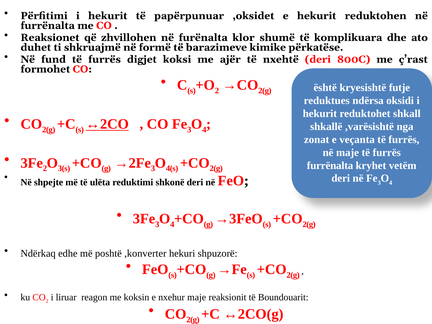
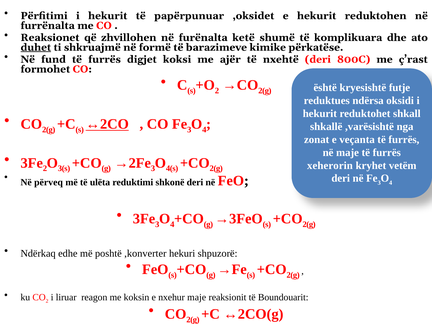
klor: klor -> ketë
duhet underline: none -> present
furrënalta at (330, 165): furrënalta -> xeherorin
shpejte: shpejte -> përveq
